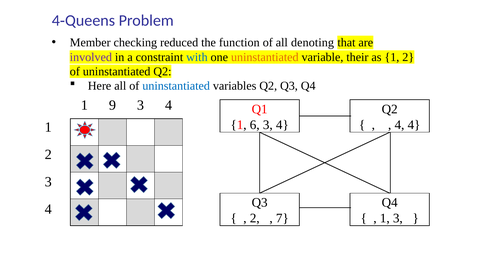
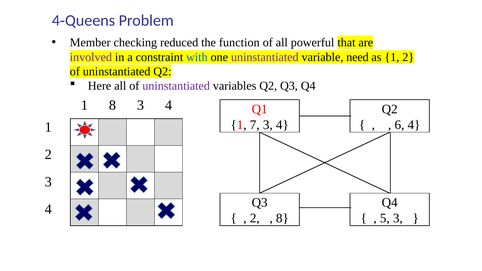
denoting: denoting -> powerful
uninstantiated at (265, 57) colour: orange -> purple
their: their -> need
uninstantiated at (176, 86) colour: blue -> purple
1 9: 9 -> 8
6: 6 -> 7
4 at (399, 125): 4 -> 6
7 at (282, 218): 7 -> 8
1 at (385, 218): 1 -> 5
